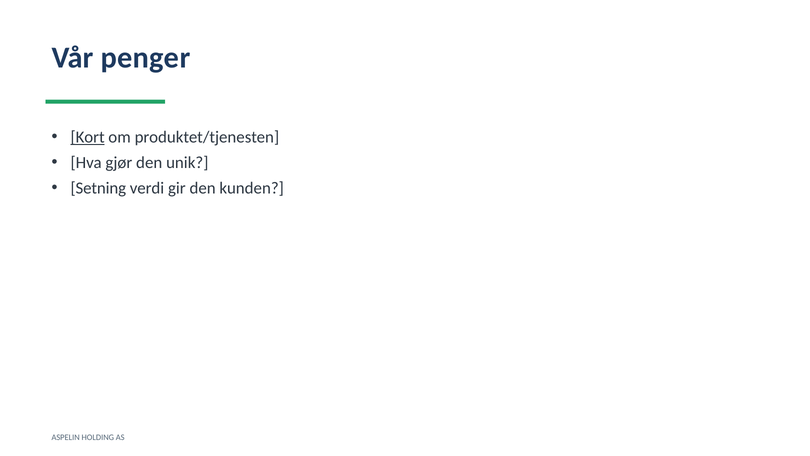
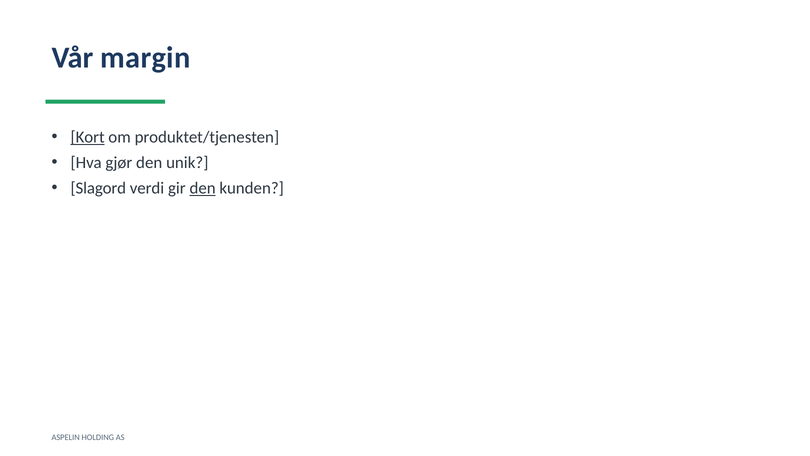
penger: penger -> margin
Setning: Setning -> Slagord
den at (203, 188) underline: none -> present
